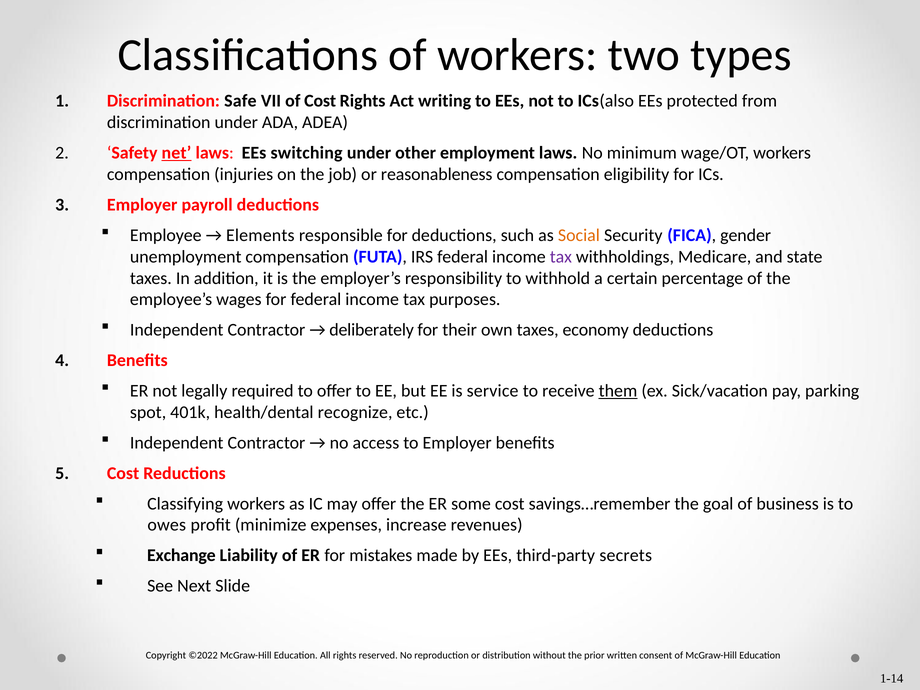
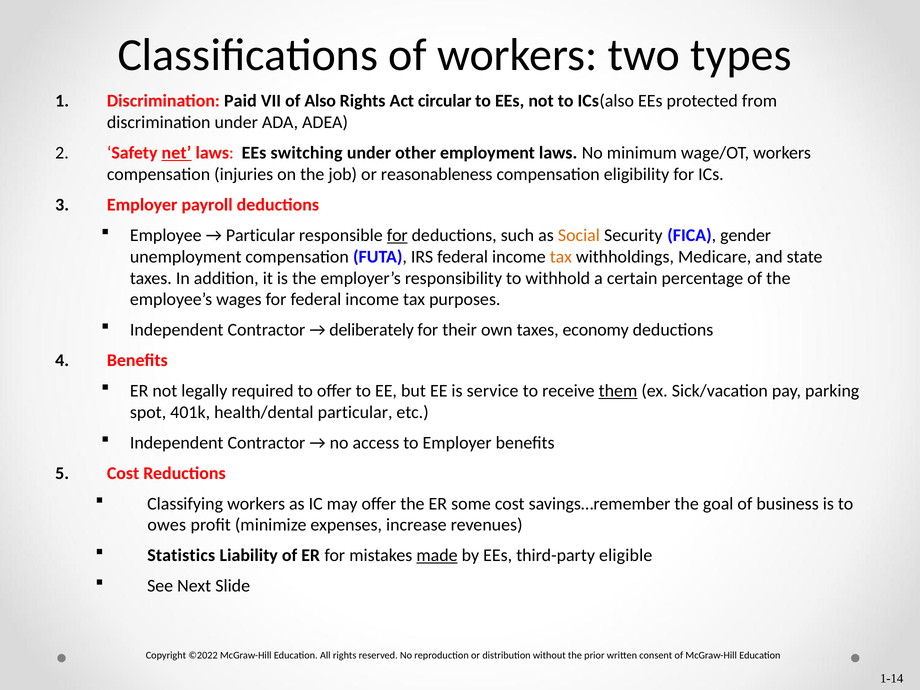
Safe: Safe -> Paid
of Cost: Cost -> Also
writing: writing -> circular
Elements at (260, 235): Elements -> Particular
for at (397, 235) underline: none -> present
tax at (561, 257) colour: purple -> orange
health/dental recognize: recognize -> particular
Exchange: Exchange -> Statistics
made underline: none -> present
secrets: secrets -> eligible
